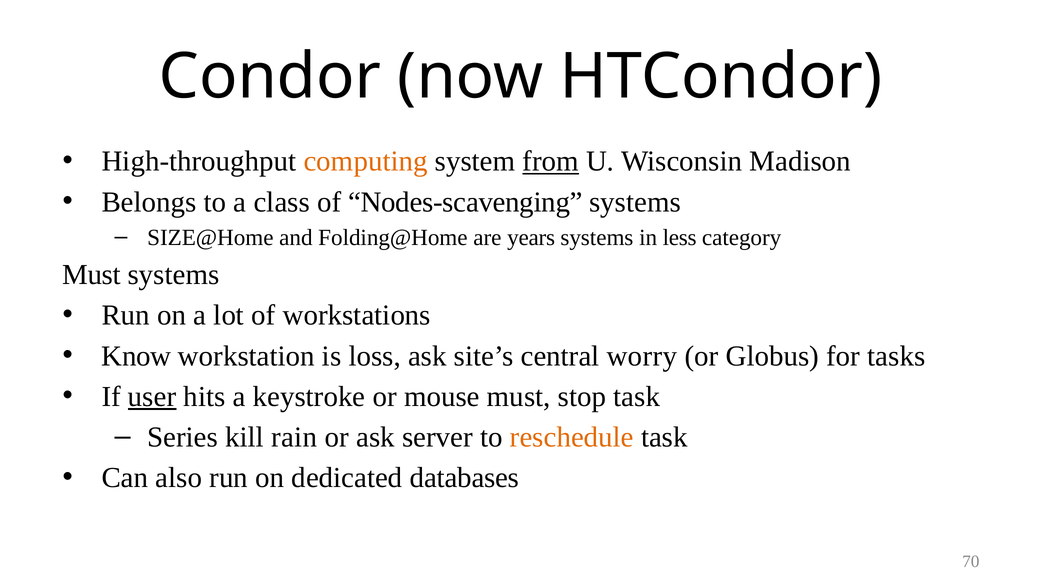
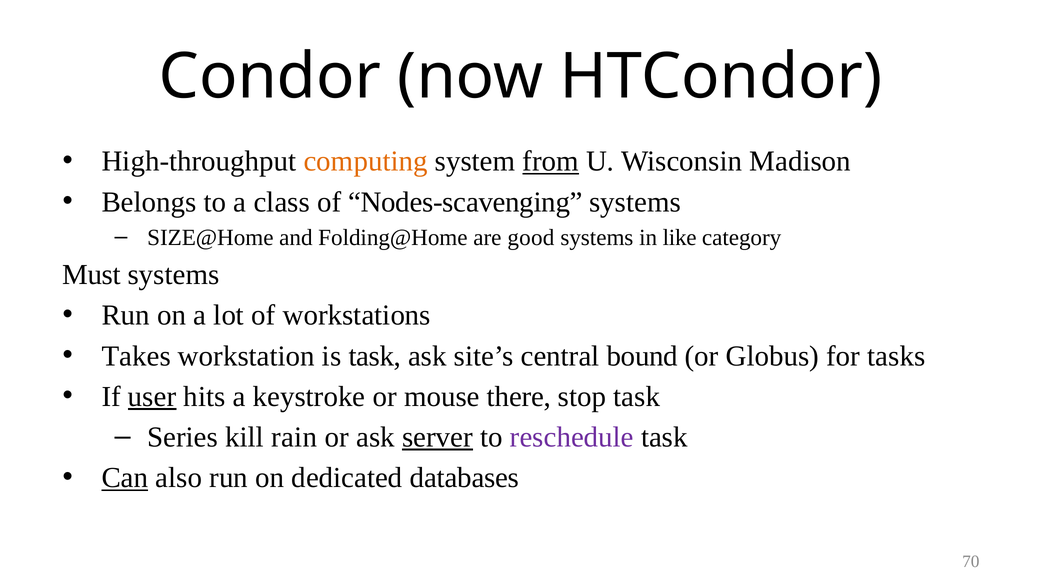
years: years -> good
less: less -> like
Know: Know -> Takes
is loss: loss -> task
worry: worry -> bound
mouse must: must -> there
server underline: none -> present
reschedule colour: orange -> purple
Can underline: none -> present
